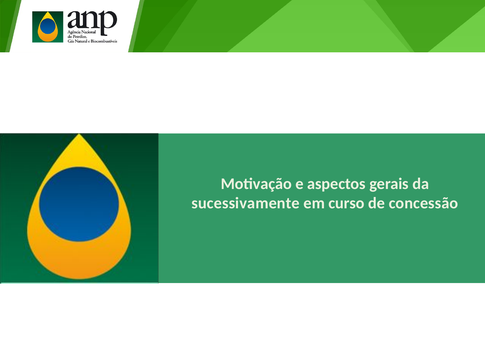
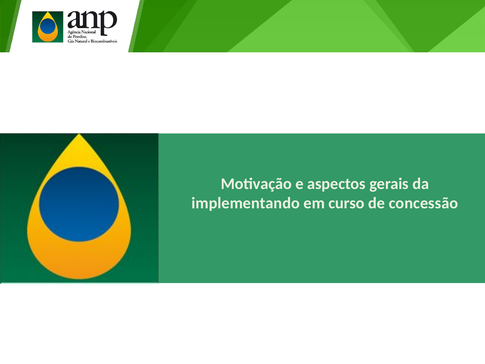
sucessivamente: sucessivamente -> implementando
